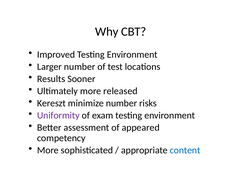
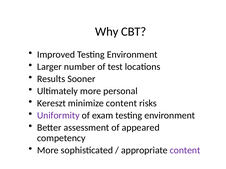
released: released -> personal
minimize number: number -> content
content at (185, 151) colour: blue -> purple
